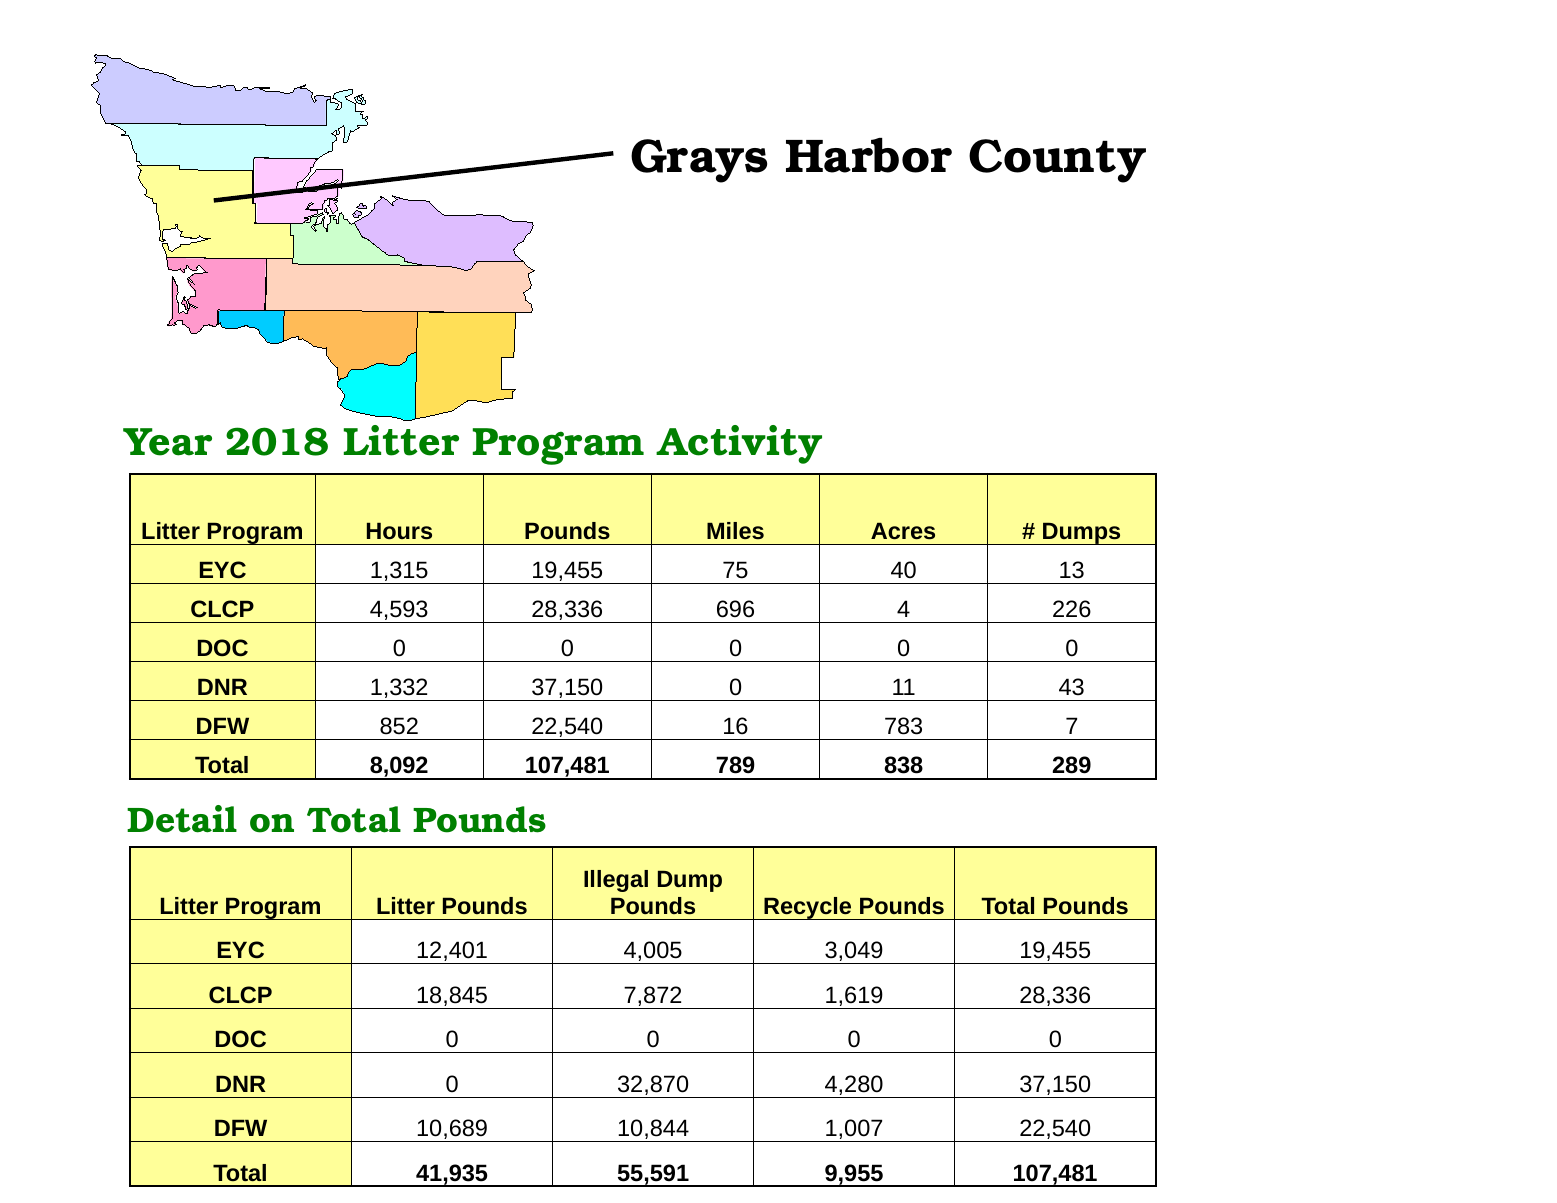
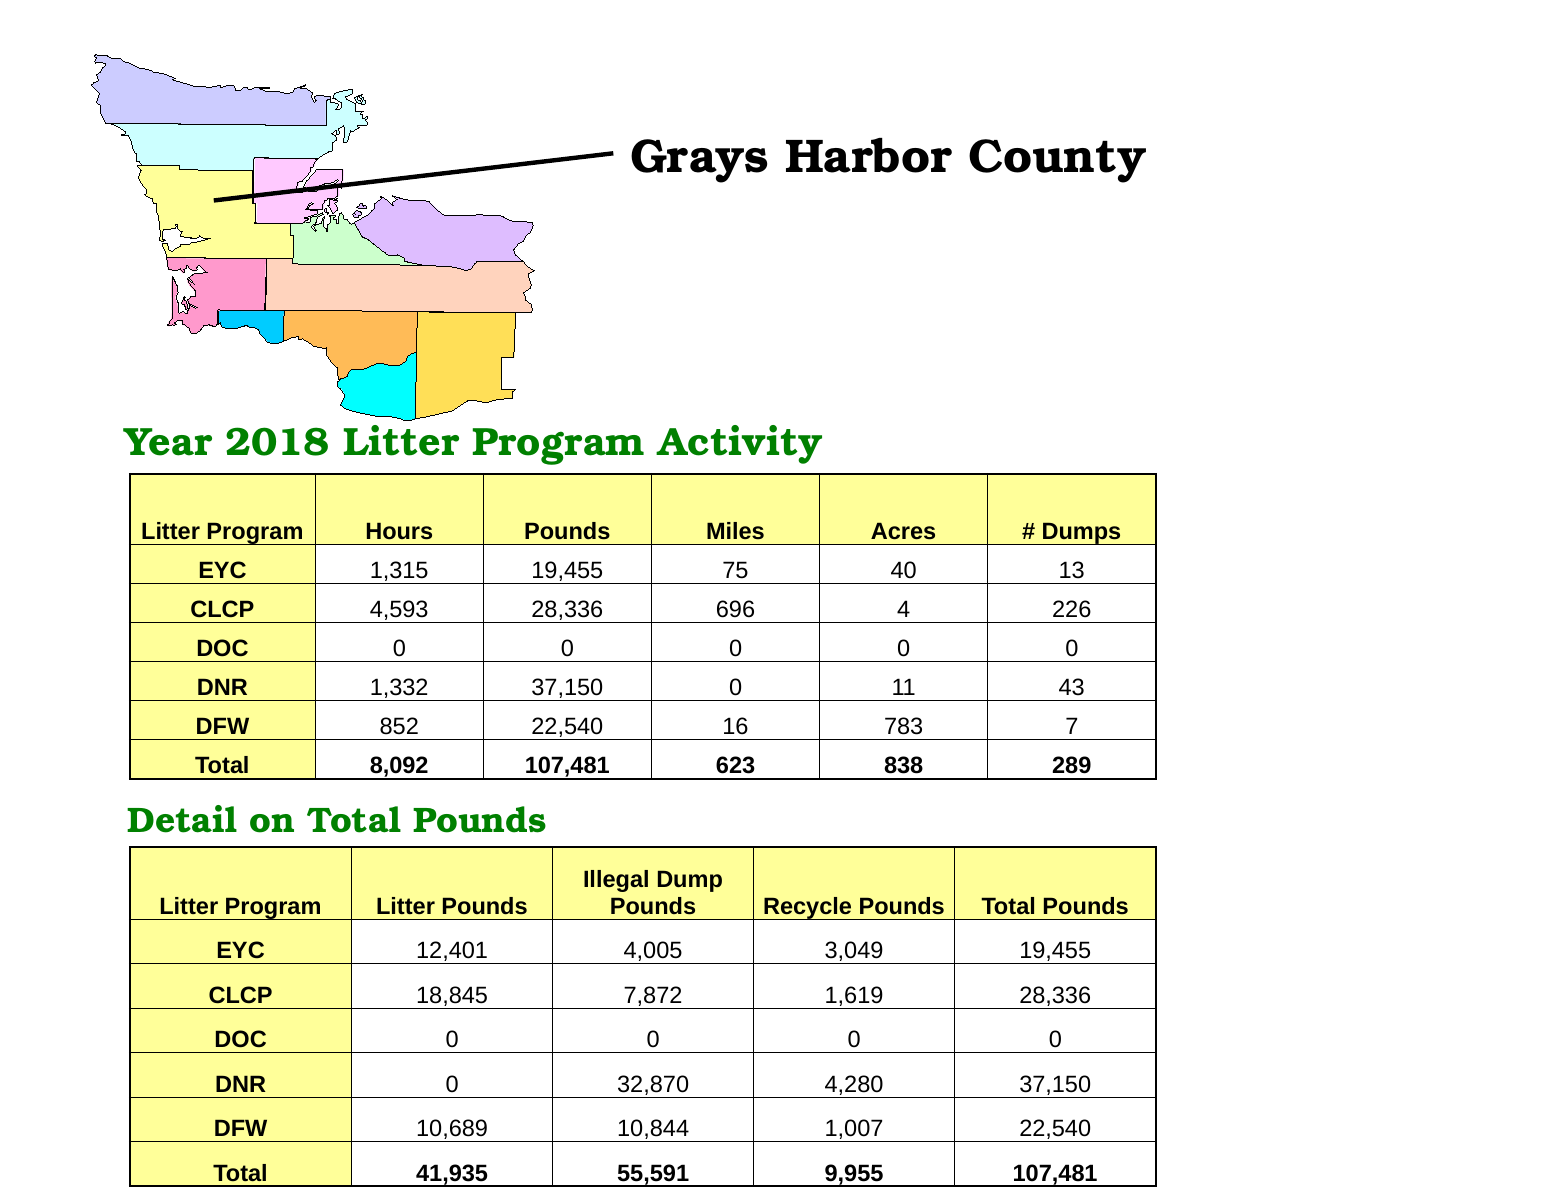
789: 789 -> 623
